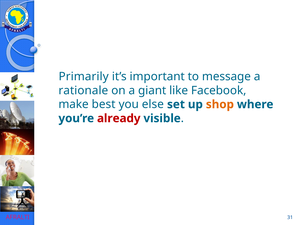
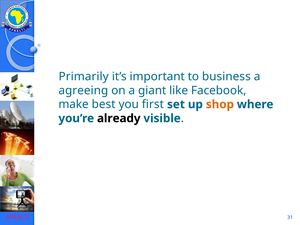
message: message -> business
rationale: rationale -> agreeing
else: else -> first
already colour: red -> black
